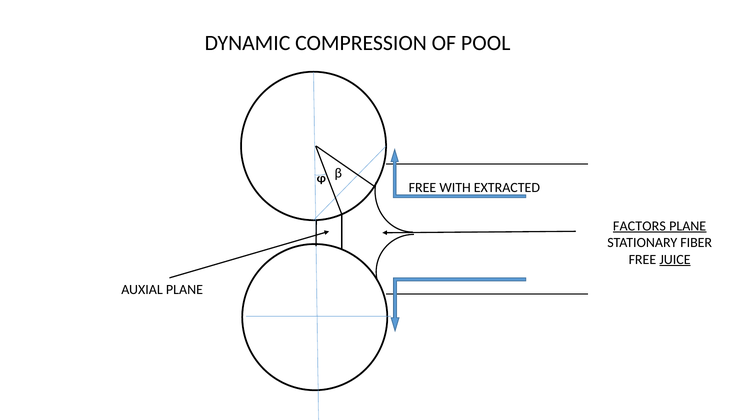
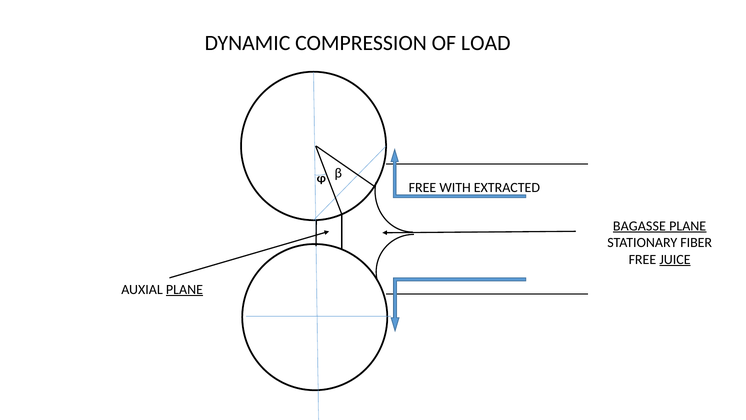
POOL: POOL -> LOAD
FACTORS: FACTORS -> BAGASSE
PLANE at (184, 289) underline: none -> present
